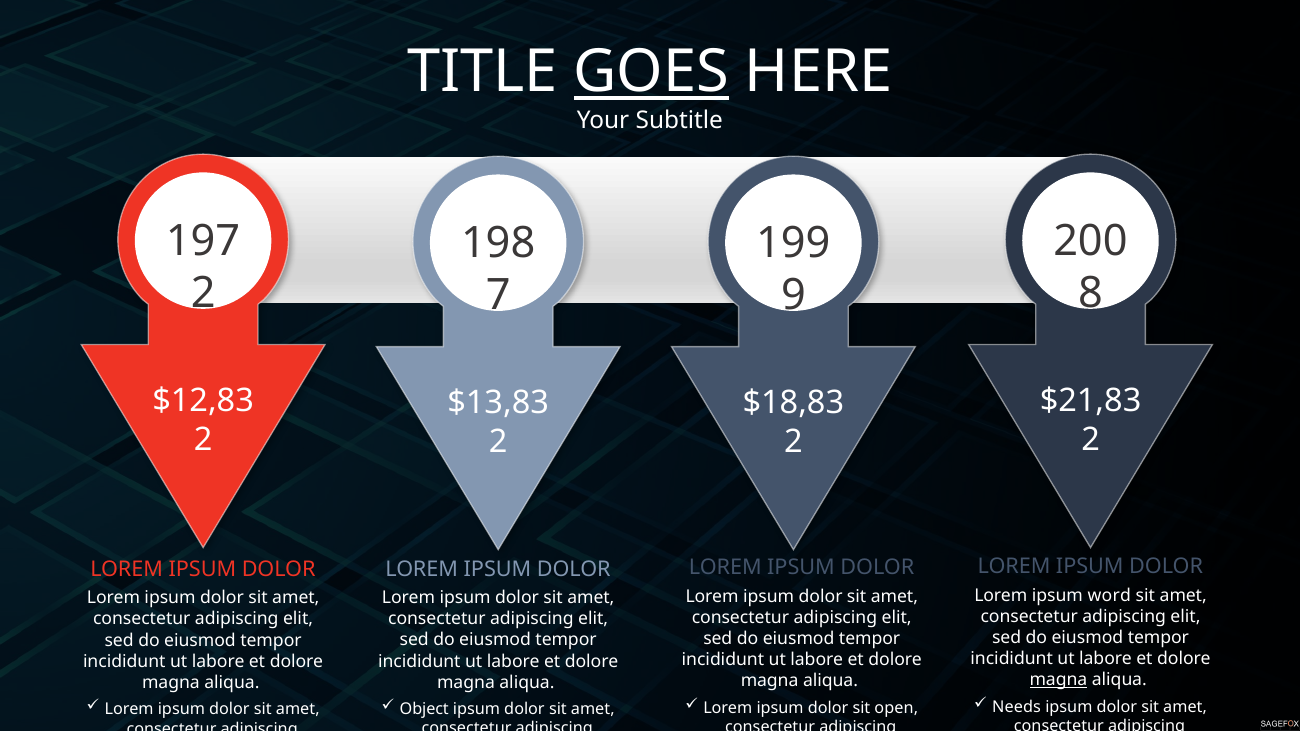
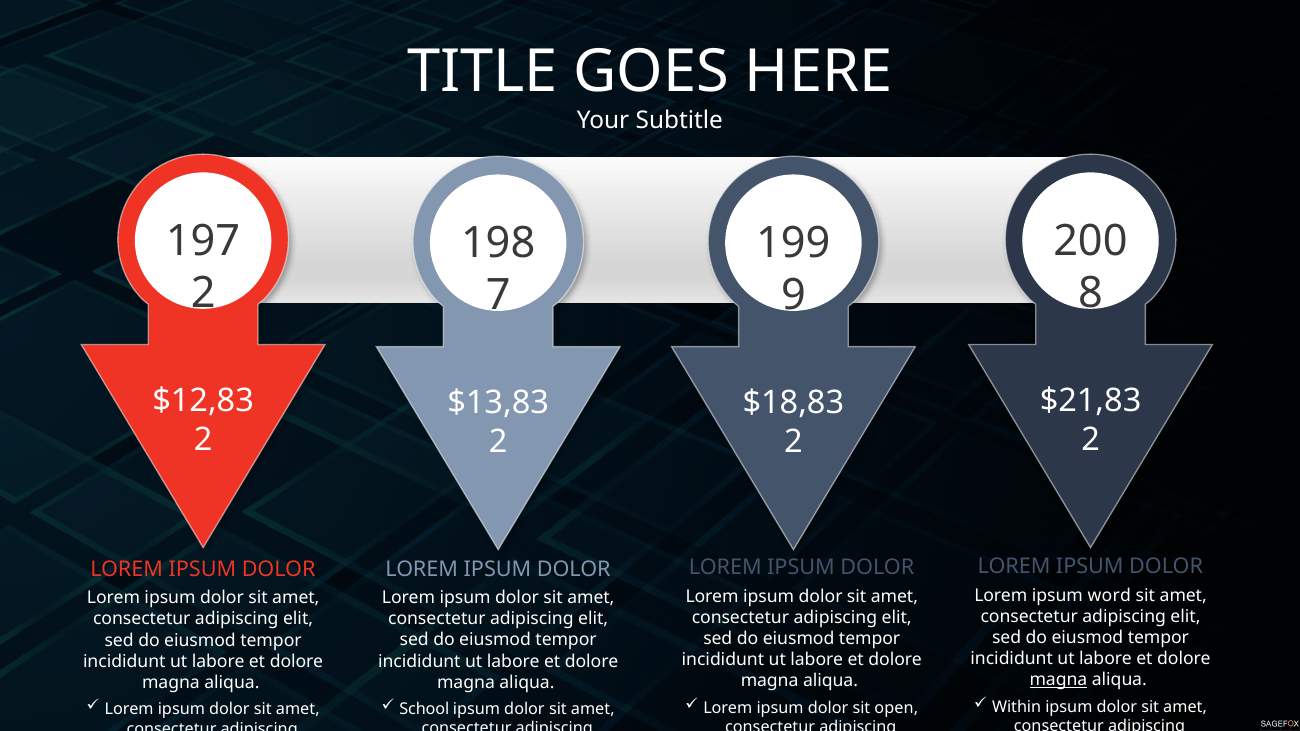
GOES underline: present -> none
Needs: Needs -> Within
Object: Object -> School
